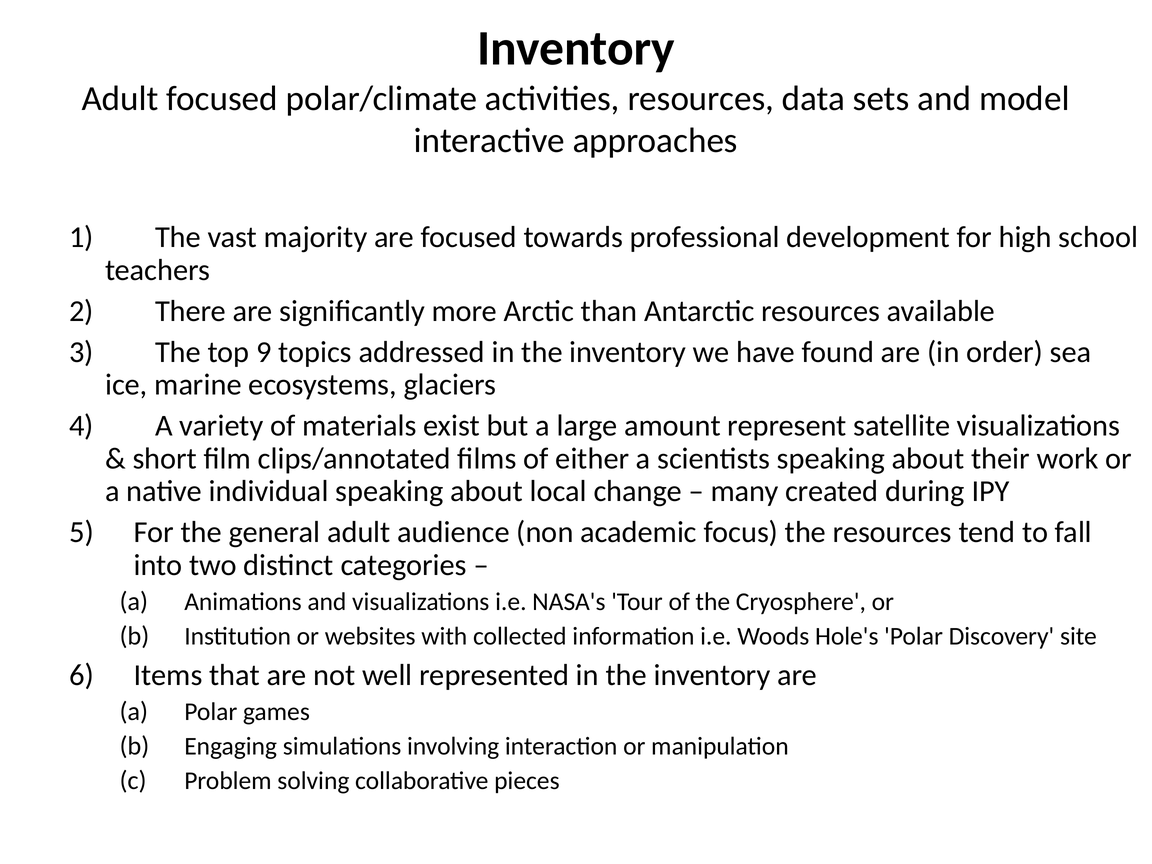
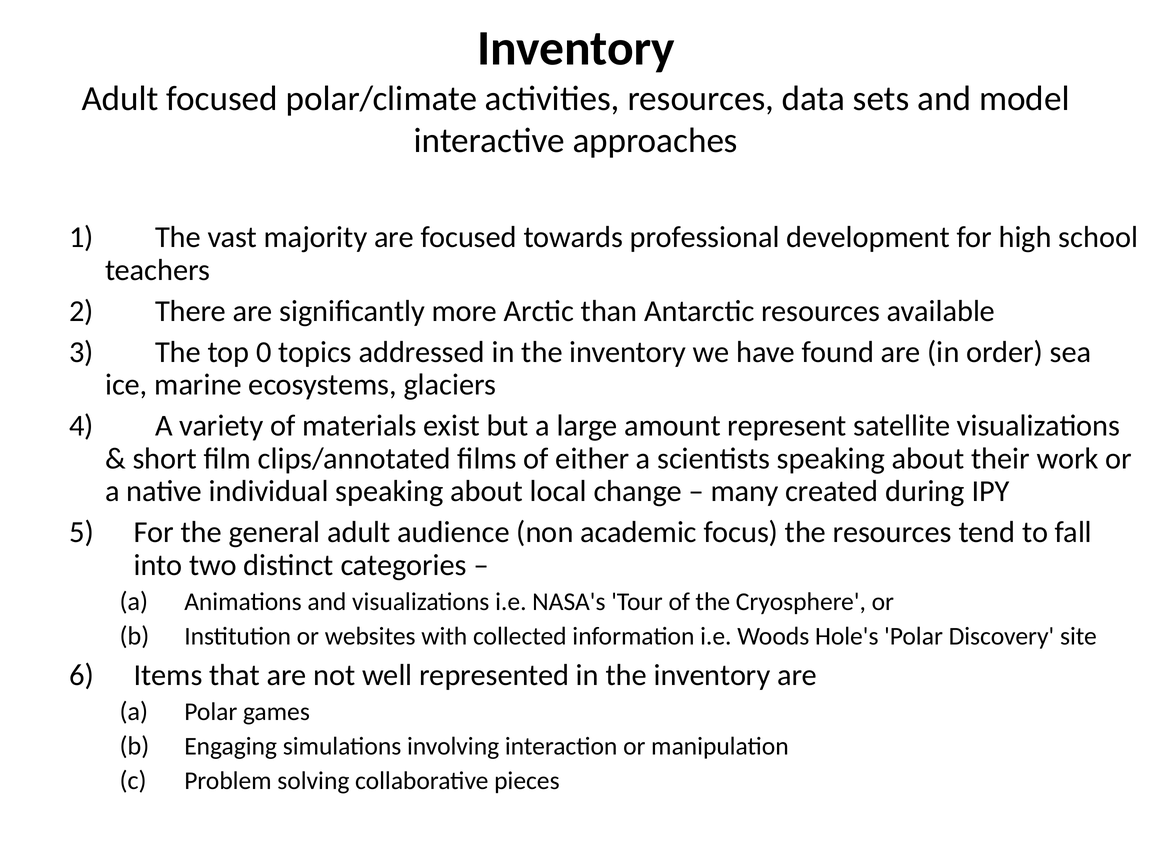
9: 9 -> 0
